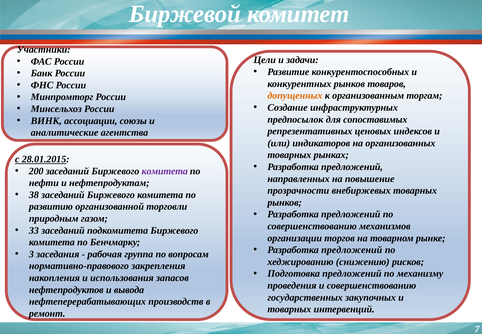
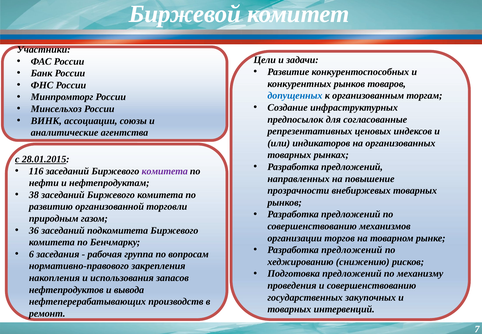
допущенных colour: orange -> blue
сопоставимых: сопоставимых -> согласованные
200: 200 -> 116
33: 33 -> 36
3: 3 -> 6
